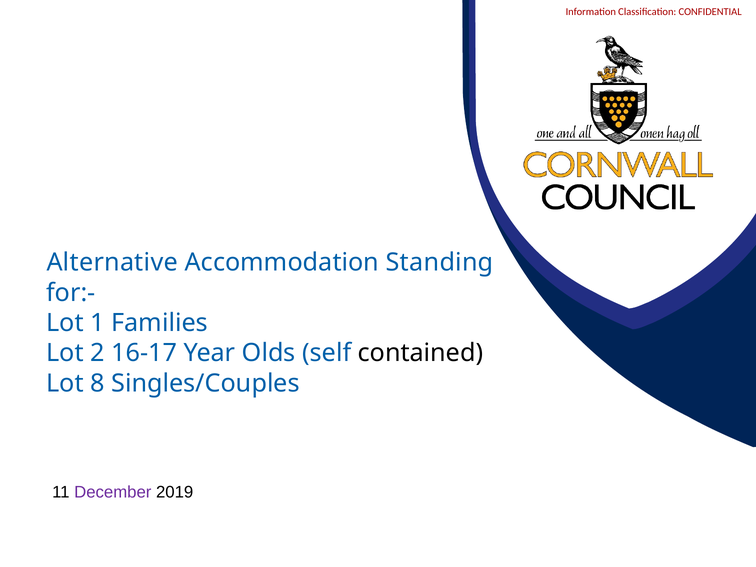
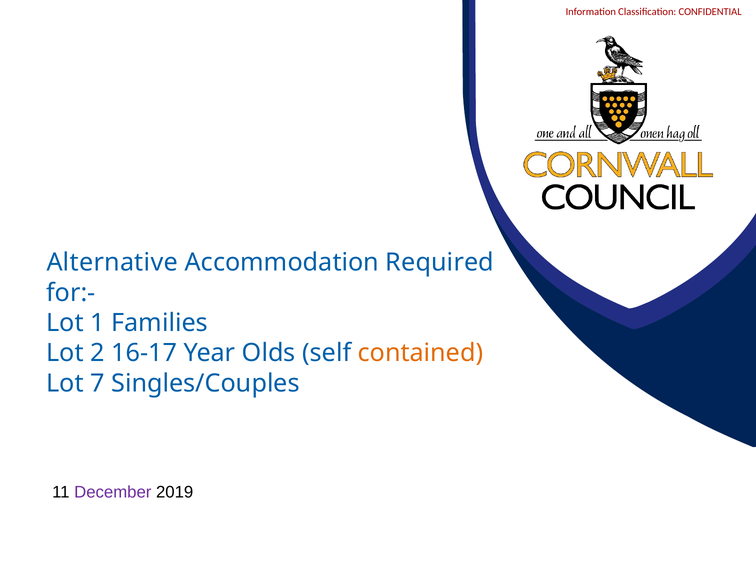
Standing: Standing -> Required
contained colour: black -> orange
8: 8 -> 7
